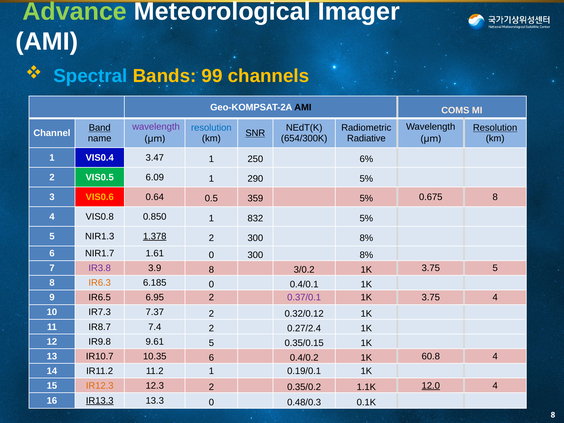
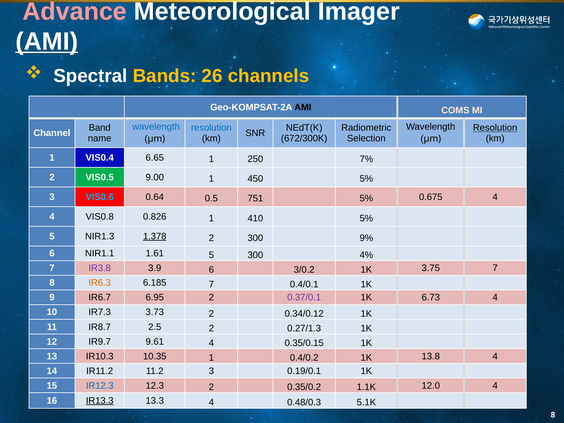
Advance colour: light green -> pink
AMI at (47, 42) underline: none -> present
Spectral colour: light blue -> white
99: 99 -> 26
wavelength at (156, 127) colour: purple -> blue
Band underline: present -> none
SNR underline: present -> none
654/300K: 654/300K -> 672/300K
Radiative: Radiative -> Selection
3.47: 3.47 -> 6.65
6%: 6% -> 7%
6.09: 6.09 -> 9.00
290: 290 -> 450
VIS0.6 colour: yellow -> light blue
359: 359 -> 751
0.675 8: 8 -> 4
0.850: 0.850 -> 0.826
832: 832 -> 410
2 300 8%: 8% -> 9%
NIR1.7: NIR1.7 -> NIR1.1
1.61 0: 0 -> 5
8% at (366, 255): 8% -> 4%
3.9 8: 8 -> 6
3.75 5: 5 -> 7
6.185 0: 0 -> 7
IR6.5: IR6.5 -> IR6.7
3.75 at (431, 298): 3.75 -> 6.73
7.37: 7.37 -> 3.73
0.32/0.12: 0.32/0.12 -> 0.34/0.12
7.4: 7.4 -> 2.5
0.27/2.4: 0.27/2.4 -> 0.27/1.3
IR9.8: IR9.8 -> IR9.7
9.61 5: 5 -> 4
IR10.7: IR10.7 -> IR10.3
10.35 6: 6 -> 1
60.8: 60.8 -> 13.8
11.2 1: 1 -> 3
IR12.3 colour: orange -> blue
12.0 underline: present -> none
13.3 0: 0 -> 4
0.1K: 0.1K -> 5.1K
